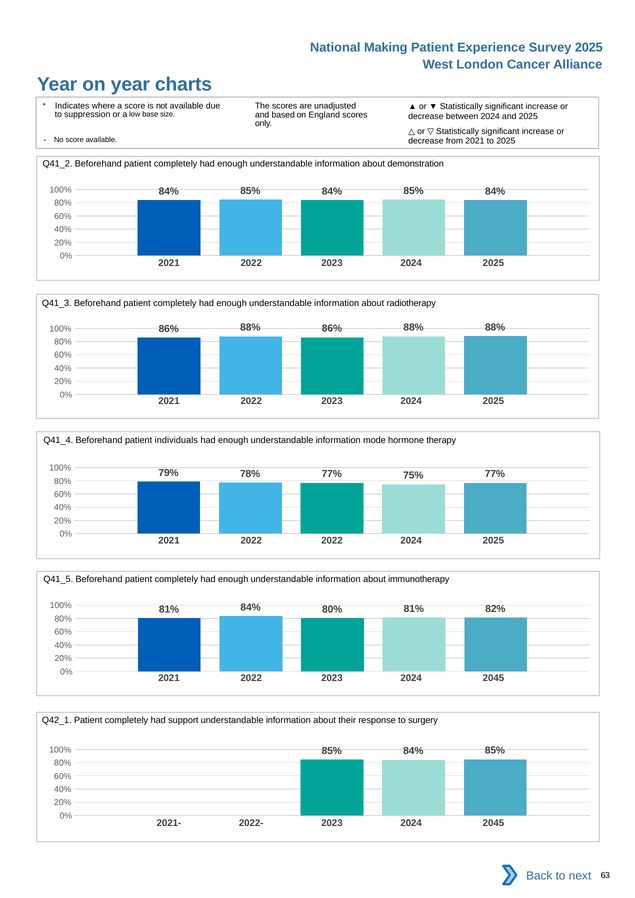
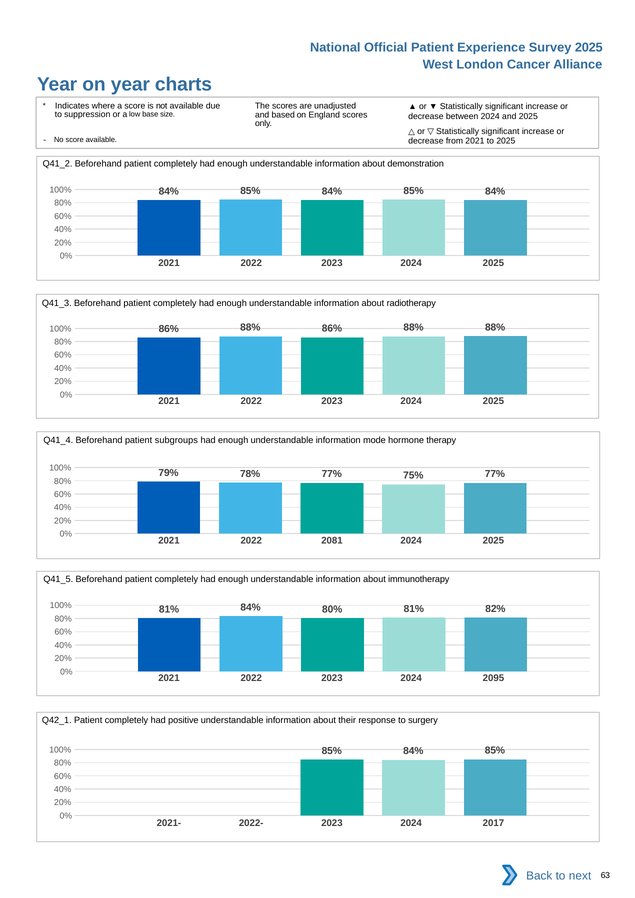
Making: Making -> Official
individuals: individuals -> subgroups
2022 2022: 2022 -> 2081
2022 2023 2024 2045: 2045 -> 2095
support: support -> positive
2022- 2023 2024 2045: 2045 -> 2017
